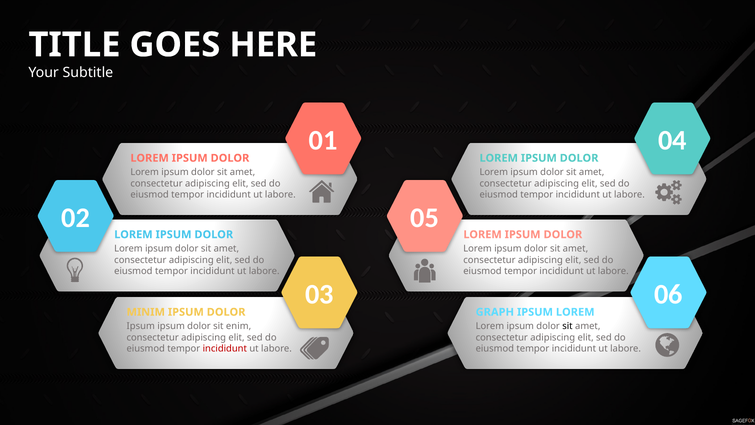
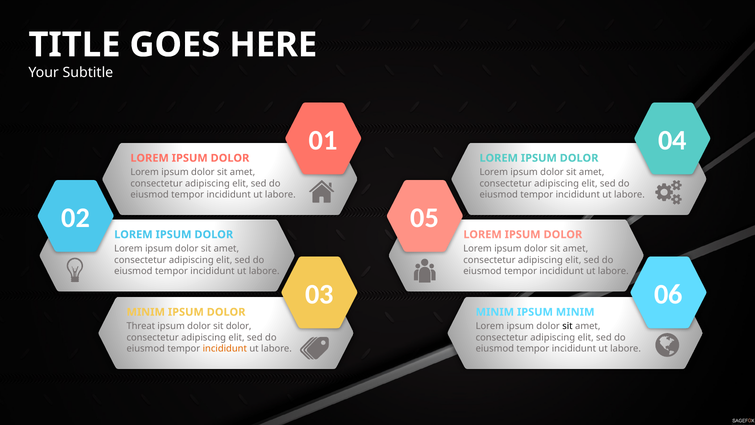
GRAPH at (495, 312): GRAPH -> MINIM
IPSUM LOREM: LOREM -> MINIM
Ipsum at (141, 326): Ipsum -> Threat
sit enim: enim -> dolor
incididunt at (225, 349) colour: red -> orange
